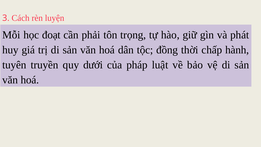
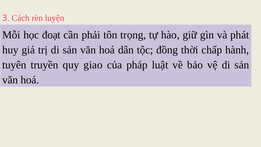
dưới: dưới -> giao
